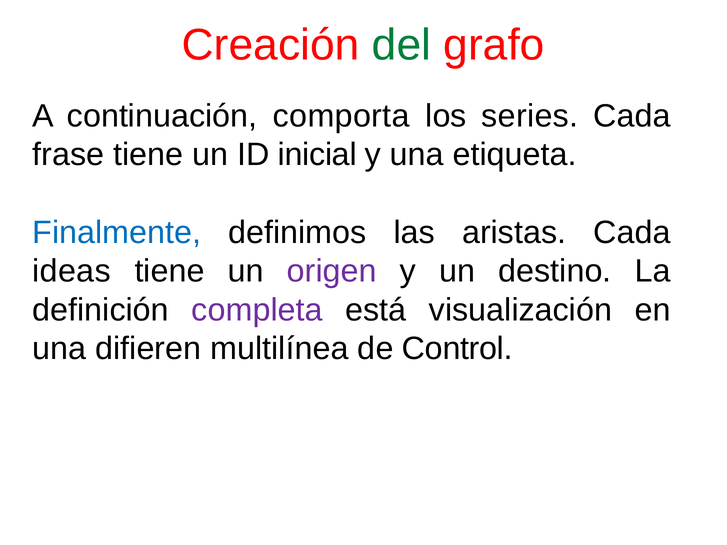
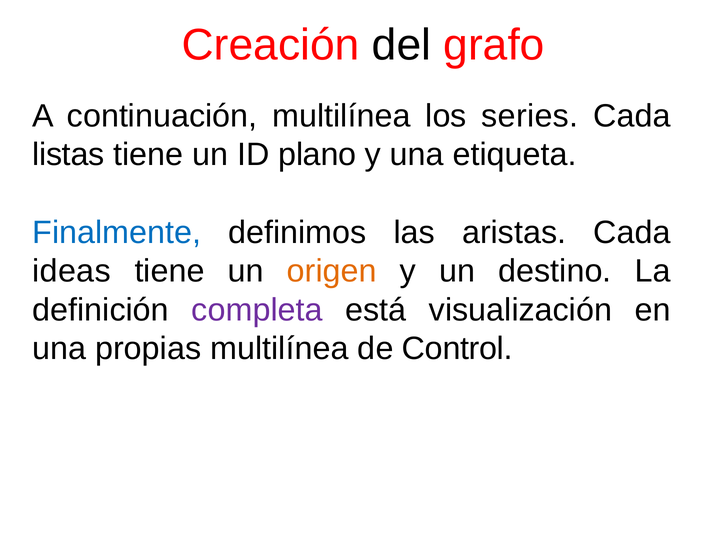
del colour: green -> black
continuación comporta: comporta -> multilínea
frase: frase -> listas
inicial: inicial -> plano
origen colour: purple -> orange
difieren: difieren -> propias
